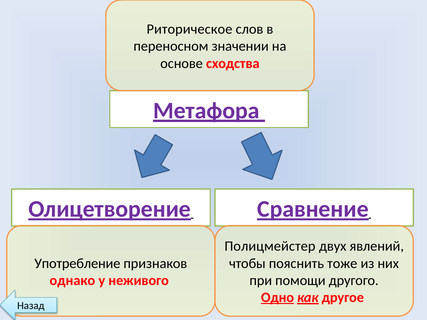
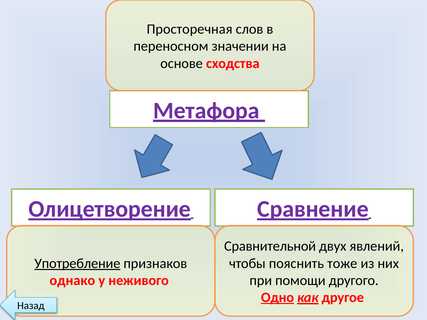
Риторическое: Риторическое -> Просторечная
Полицмейстер: Полицмейстер -> Сравнительной
Употребление underline: none -> present
